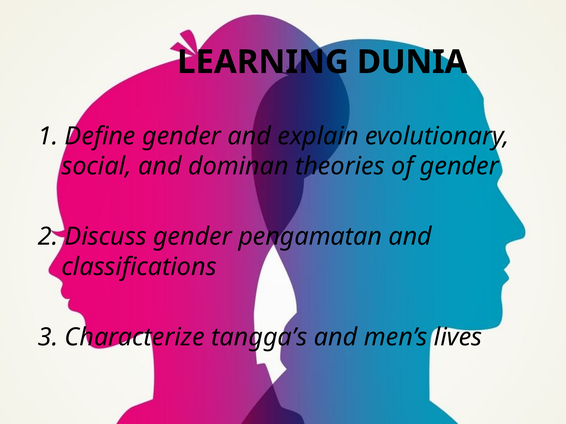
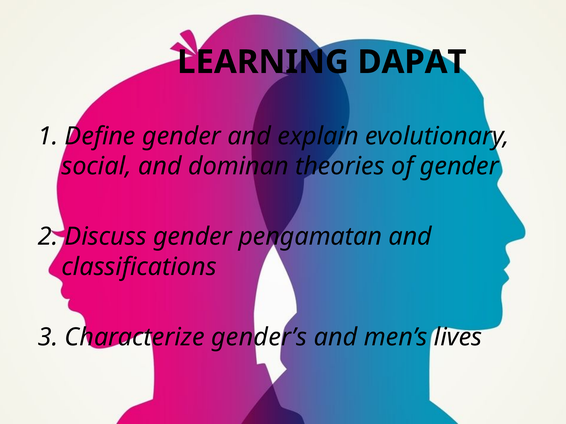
DUNIA: DUNIA -> DAPAT
tangga’s: tangga’s -> gender’s
